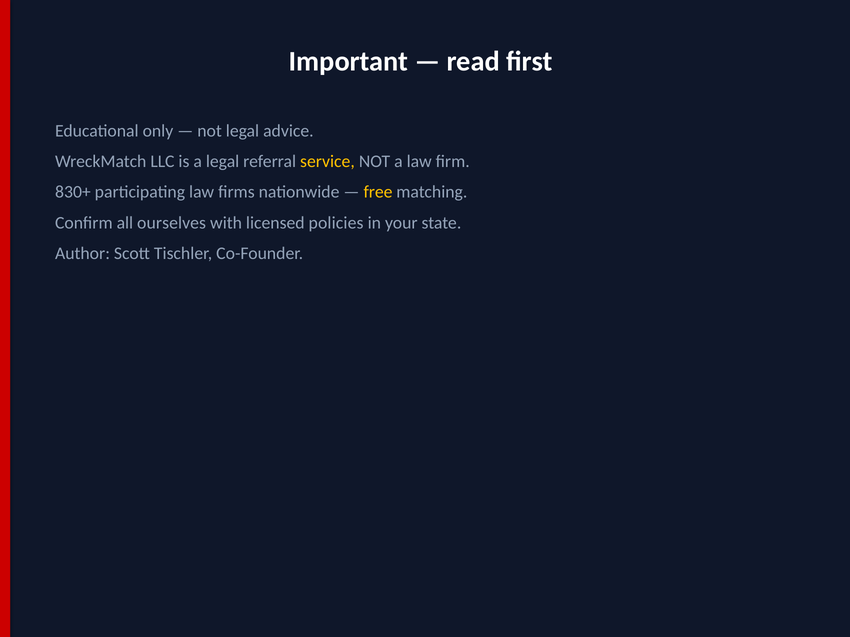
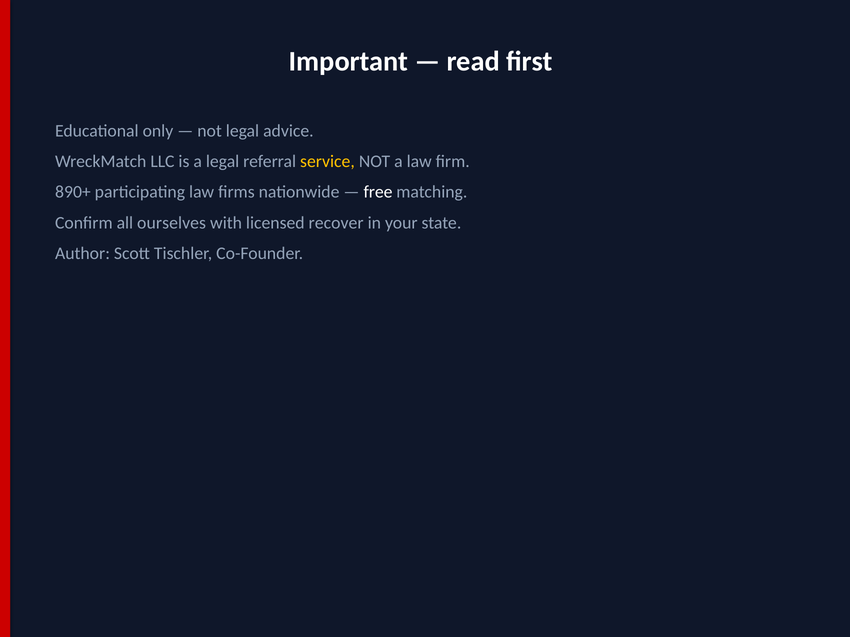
830+: 830+ -> 890+
free colour: yellow -> white
policies: policies -> recover
